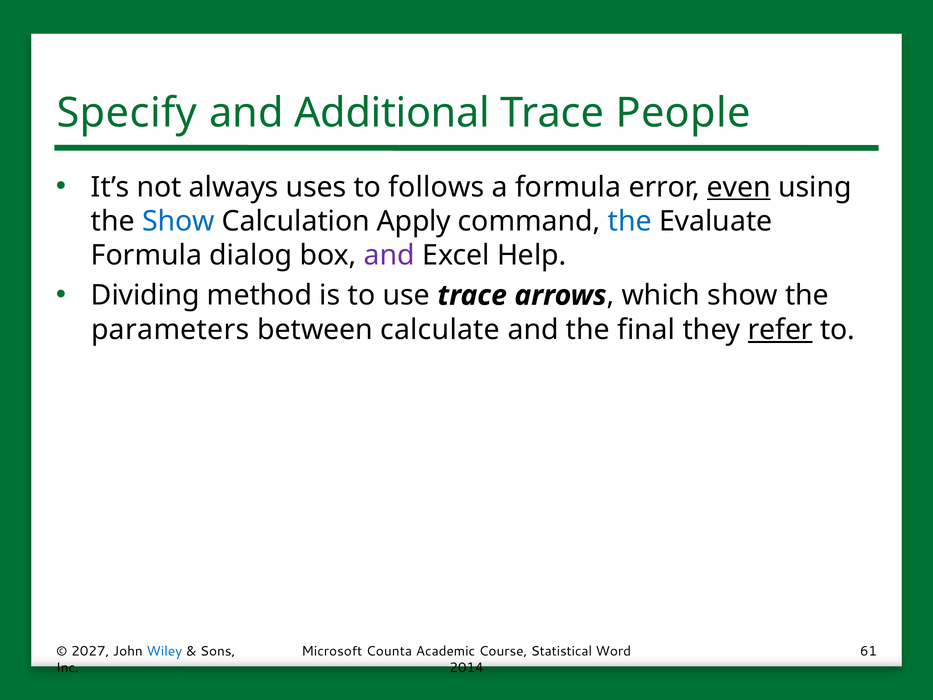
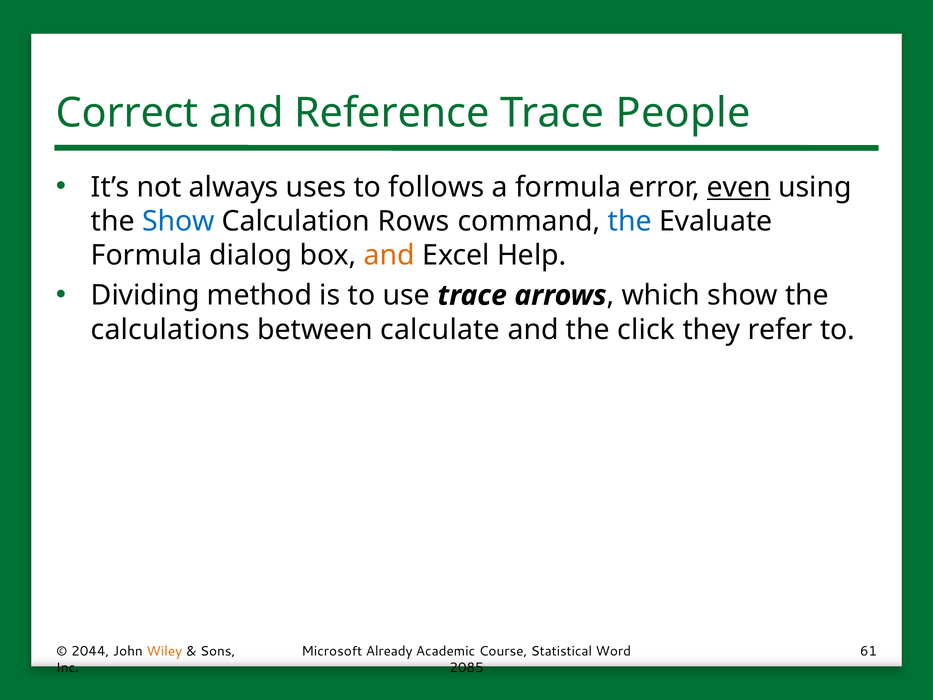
Specify: Specify -> Correct
Additional: Additional -> Reference
Apply: Apply -> Rows
and at (389, 255) colour: purple -> orange
parameters: parameters -> calculations
final: final -> click
refer underline: present -> none
2027: 2027 -> 2044
Wiley colour: blue -> orange
Counta: Counta -> Already
2014: 2014 -> 2085
